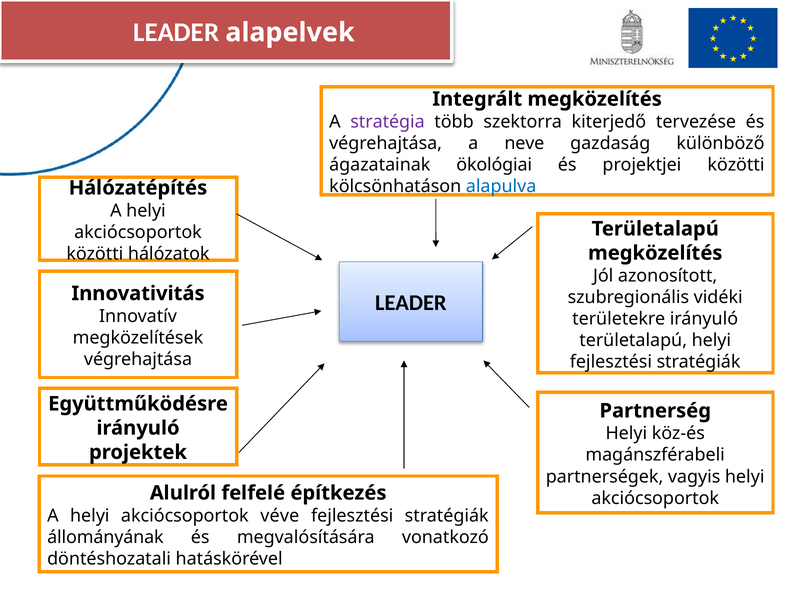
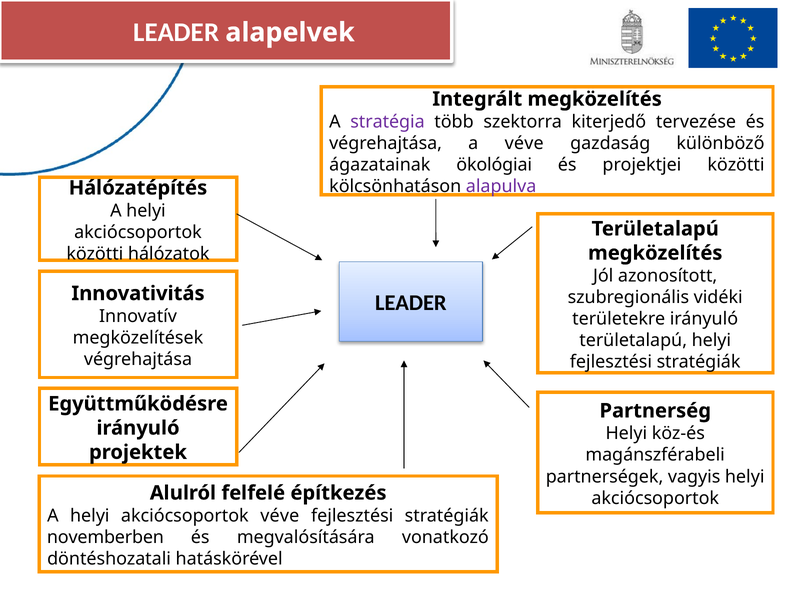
a neve: neve -> véve
alapulva colour: blue -> purple
állományának: állományának -> novemberben
